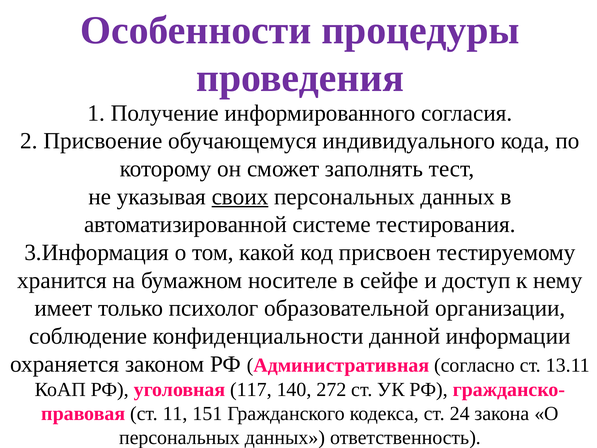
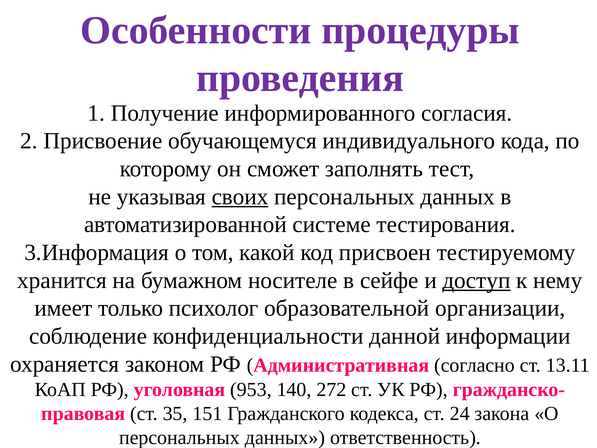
доступ underline: none -> present
117: 117 -> 953
11: 11 -> 35
